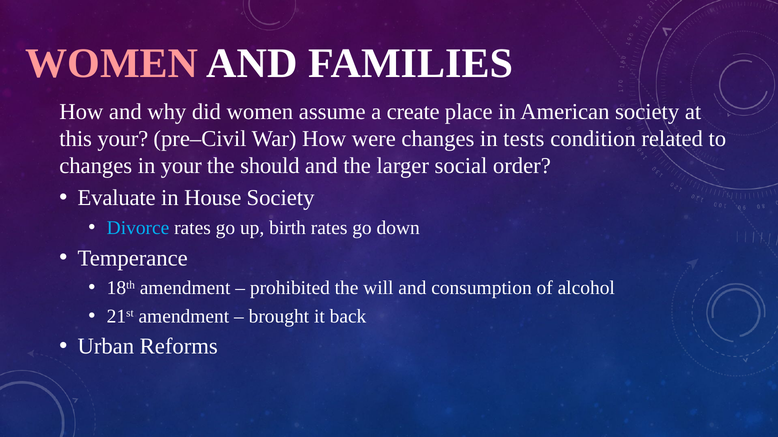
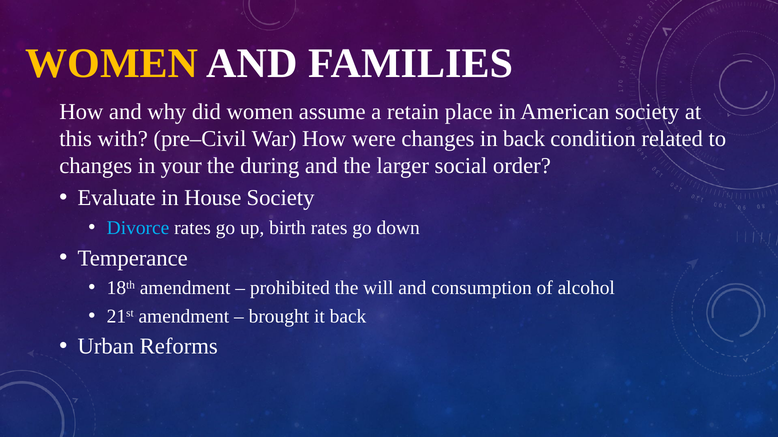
WOMEN at (112, 64) colour: pink -> yellow
create: create -> retain
this your: your -> with
in tests: tests -> back
should: should -> during
